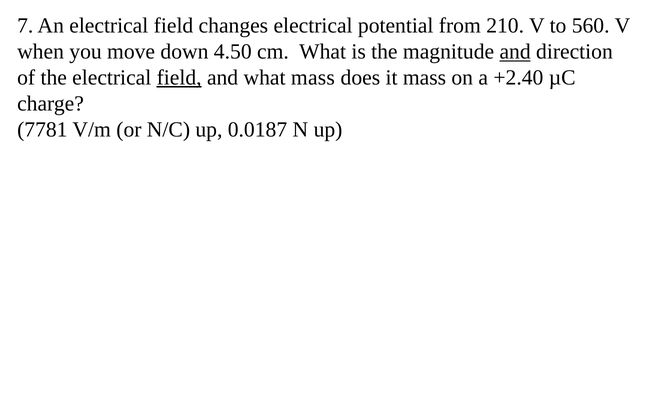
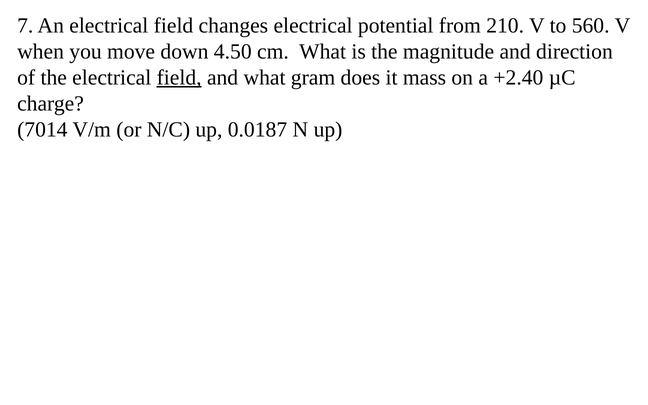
and at (515, 52) underline: present -> none
what mass: mass -> gram
7781: 7781 -> 7014
